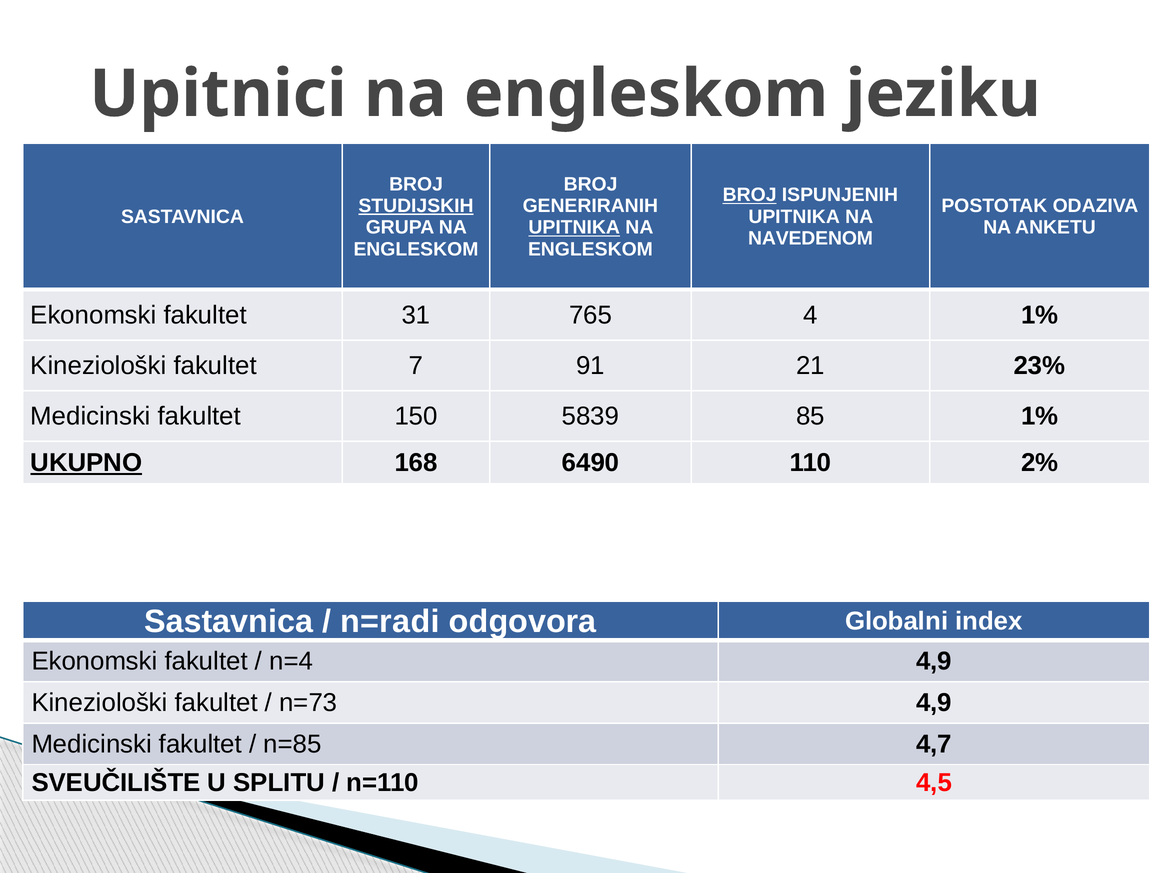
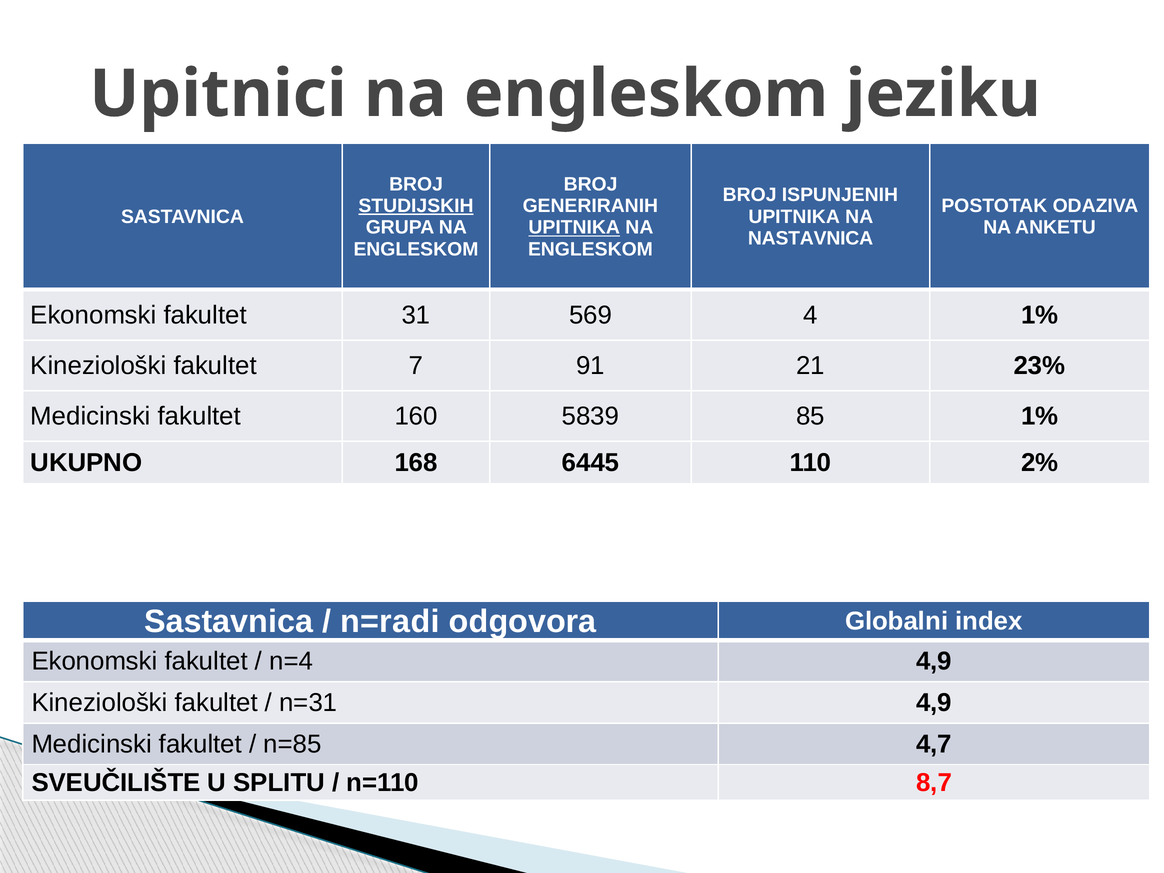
BROJ at (750, 195) underline: present -> none
NAVEDENOM: NAVEDENOM -> NASTAVNICA
765: 765 -> 569
150: 150 -> 160
UKUPNO underline: present -> none
6490: 6490 -> 6445
n=73: n=73 -> n=31
4,5: 4,5 -> 8,7
